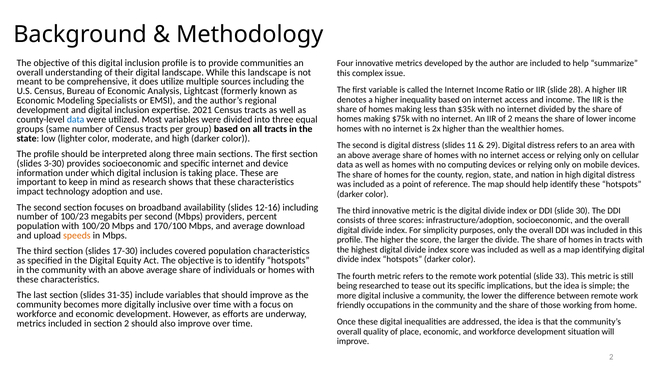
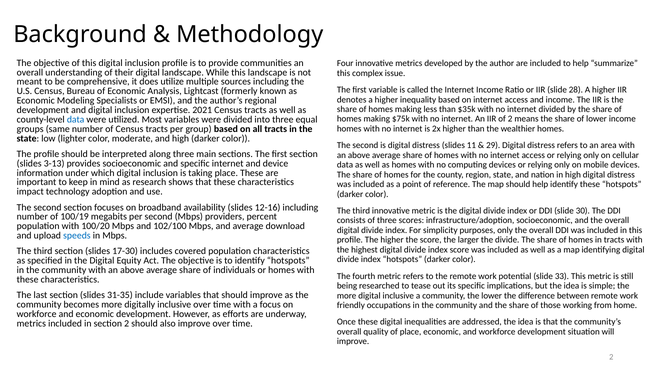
3-30: 3-30 -> 3-13
100/23: 100/23 -> 100/19
170/100: 170/100 -> 102/100
speeds colour: orange -> blue
